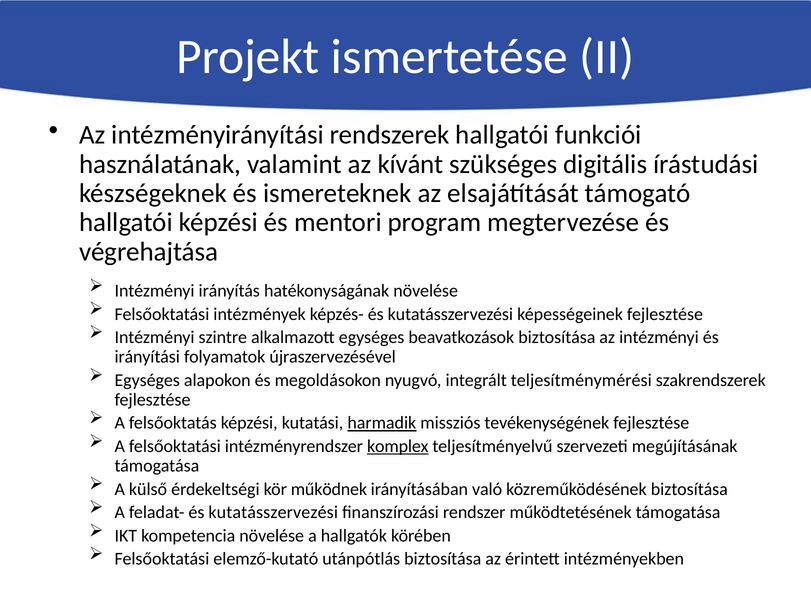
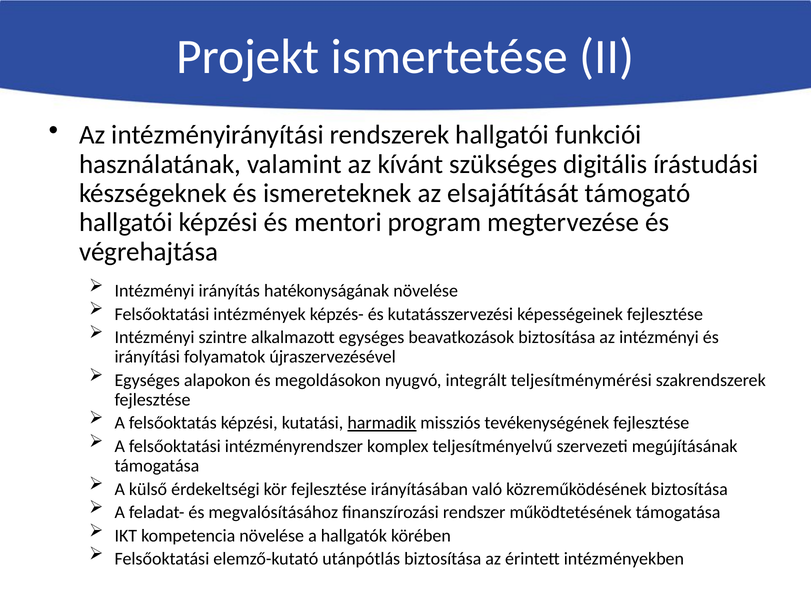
komplex underline: present -> none
kör működnek: működnek -> fejlesztése
feladat- és kutatásszervezési: kutatásszervezési -> megvalósításához
